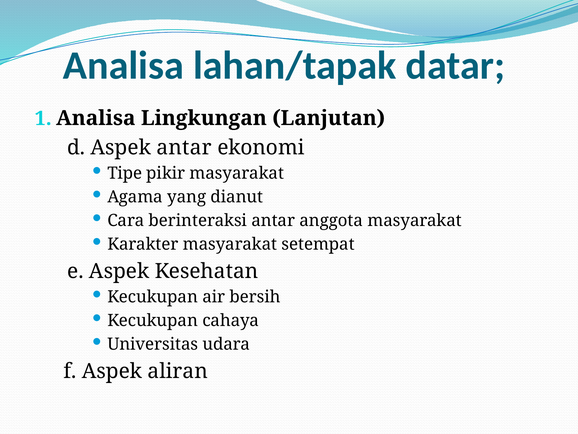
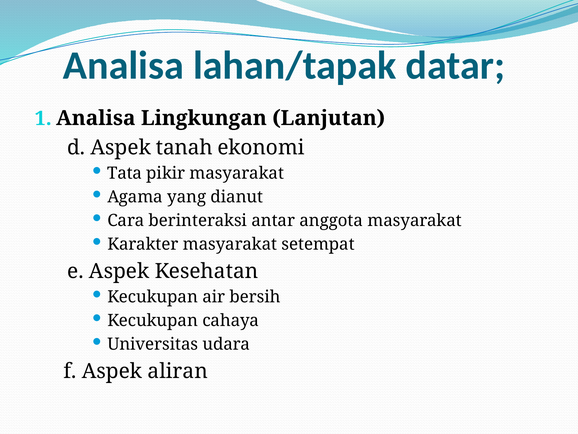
Aspek antar: antar -> tanah
Tipe: Tipe -> Tata
